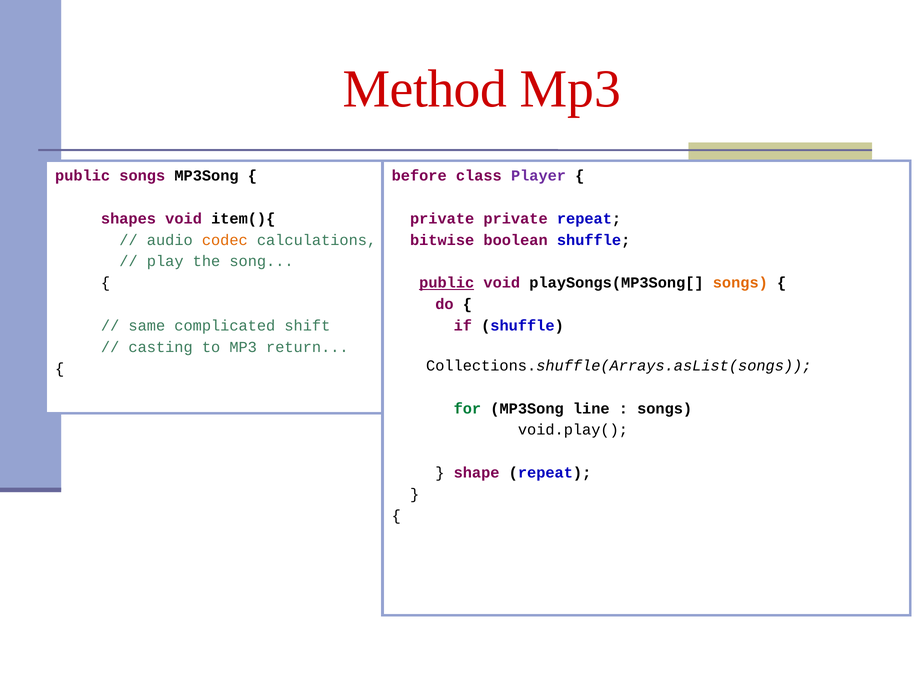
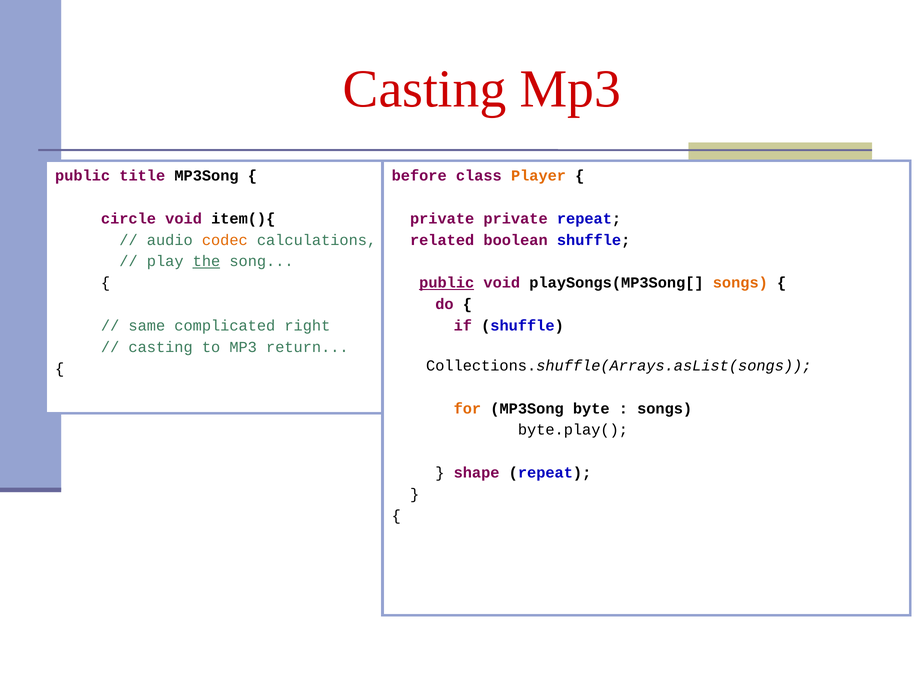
Method at (425, 89): Method -> Casting
public songs: songs -> title
Player colour: purple -> orange
shapes: shapes -> circle
bitwise: bitwise -> related
the underline: none -> present
shift: shift -> right
for colour: green -> orange
line: line -> byte
void.play(: void.play( -> byte.play(
